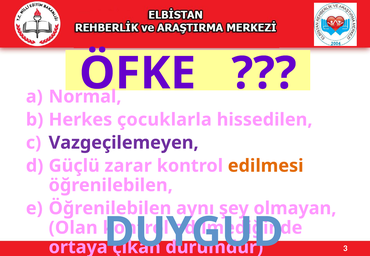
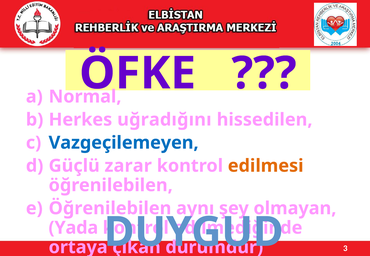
çocuklarla: çocuklarla -> uğradığını
Vazgeçilemeyen colour: purple -> blue
Olan: Olan -> Yada
